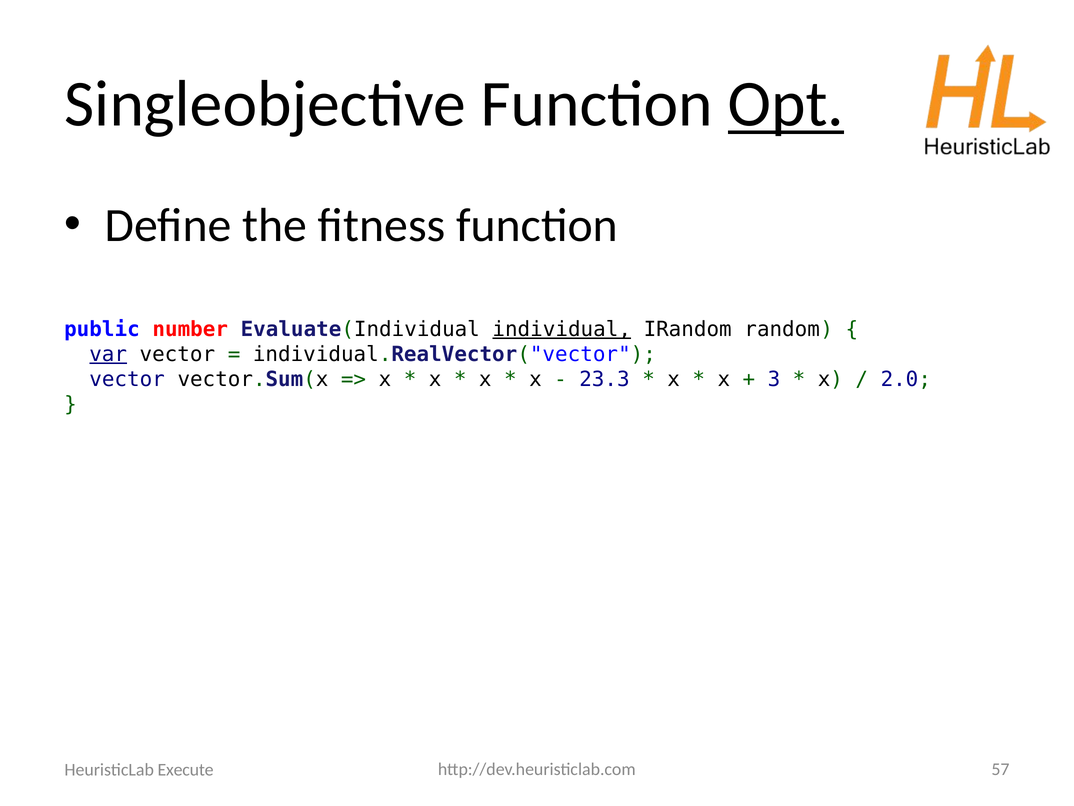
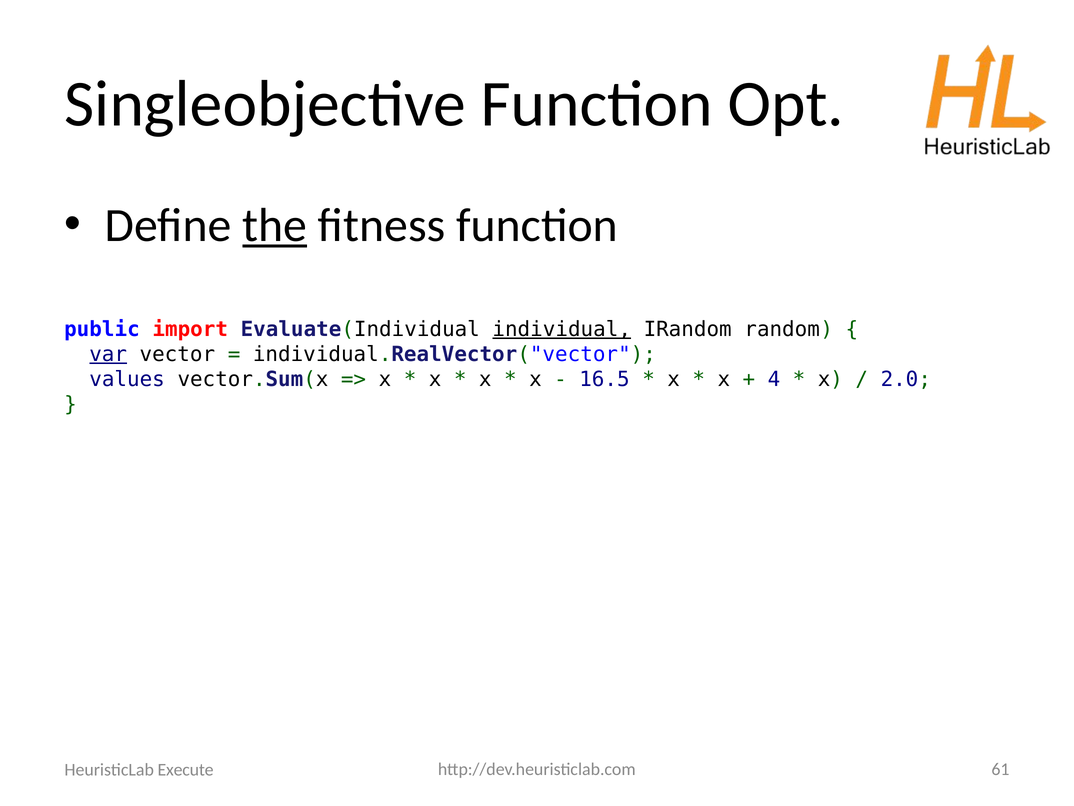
Opt underline: present -> none
the underline: none -> present
number: number -> import
vector at (127, 379): vector -> values
23.3: 23.3 -> 16.5
3: 3 -> 4
57: 57 -> 61
